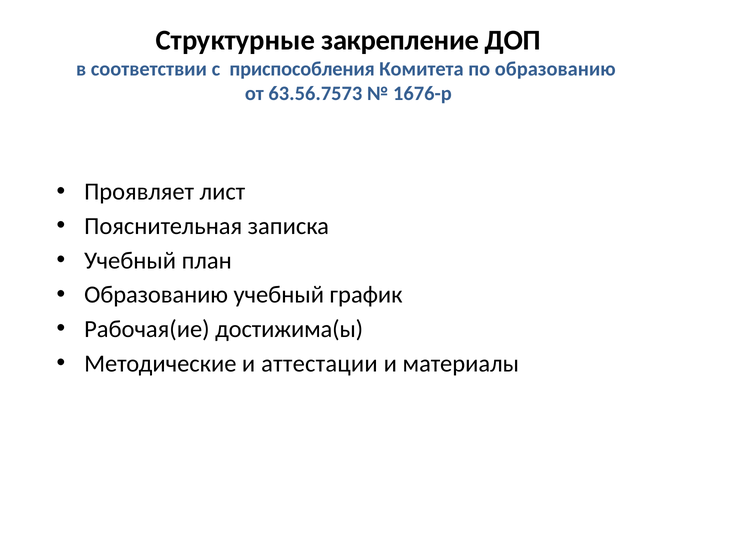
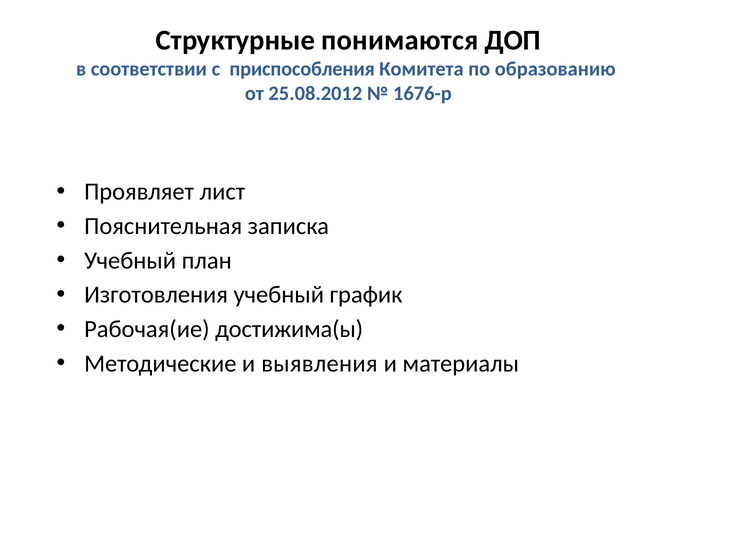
закрепление: закрепление -> понимаются
63.56.7573: 63.56.7573 -> 25.08.2012
Образованию at (156, 295): Образованию -> Изготовления
аттестации: аттестации -> выявления
